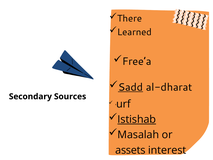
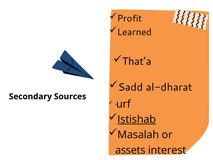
There: There -> Profit
Free’a: Free’a -> That’a
Sadd underline: present -> none
